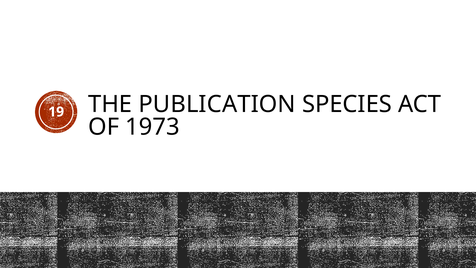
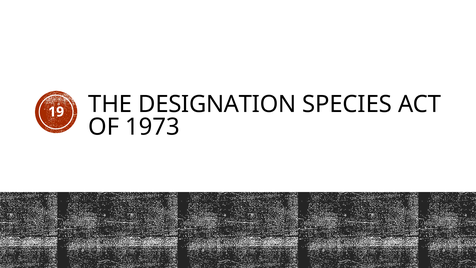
PUBLICATION: PUBLICATION -> DESIGNATION
